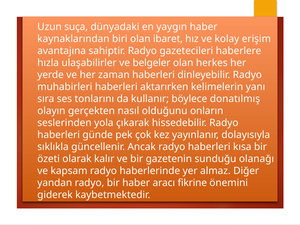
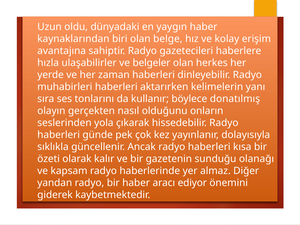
suça: suça -> oldu
ibaret: ibaret -> belge
fikrine: fikrine -> ediyor
